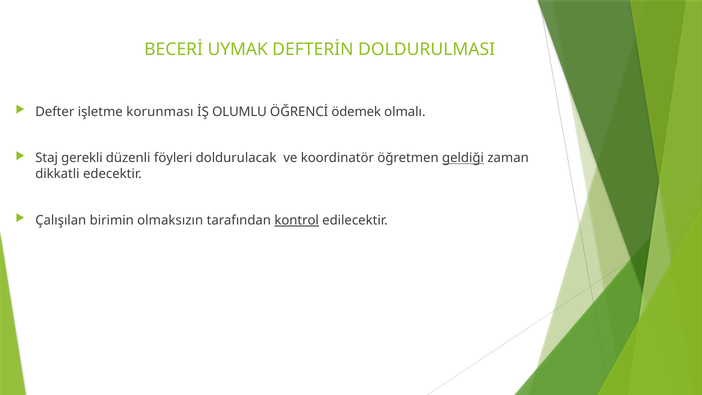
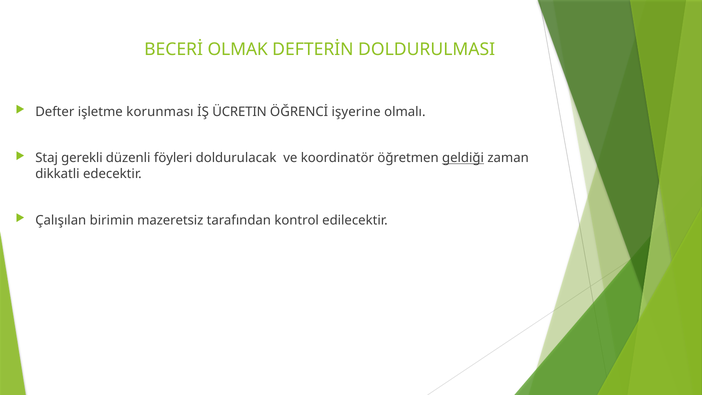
UYMAK: UYMAK -> OLMAK
OLUMLU: OLUMLU -> ÜCRETIN
ödemek: ödemek -> işyerine
olmaksızın: olmaksızın -> mazeretsiz
kontrol underline: present -> none
